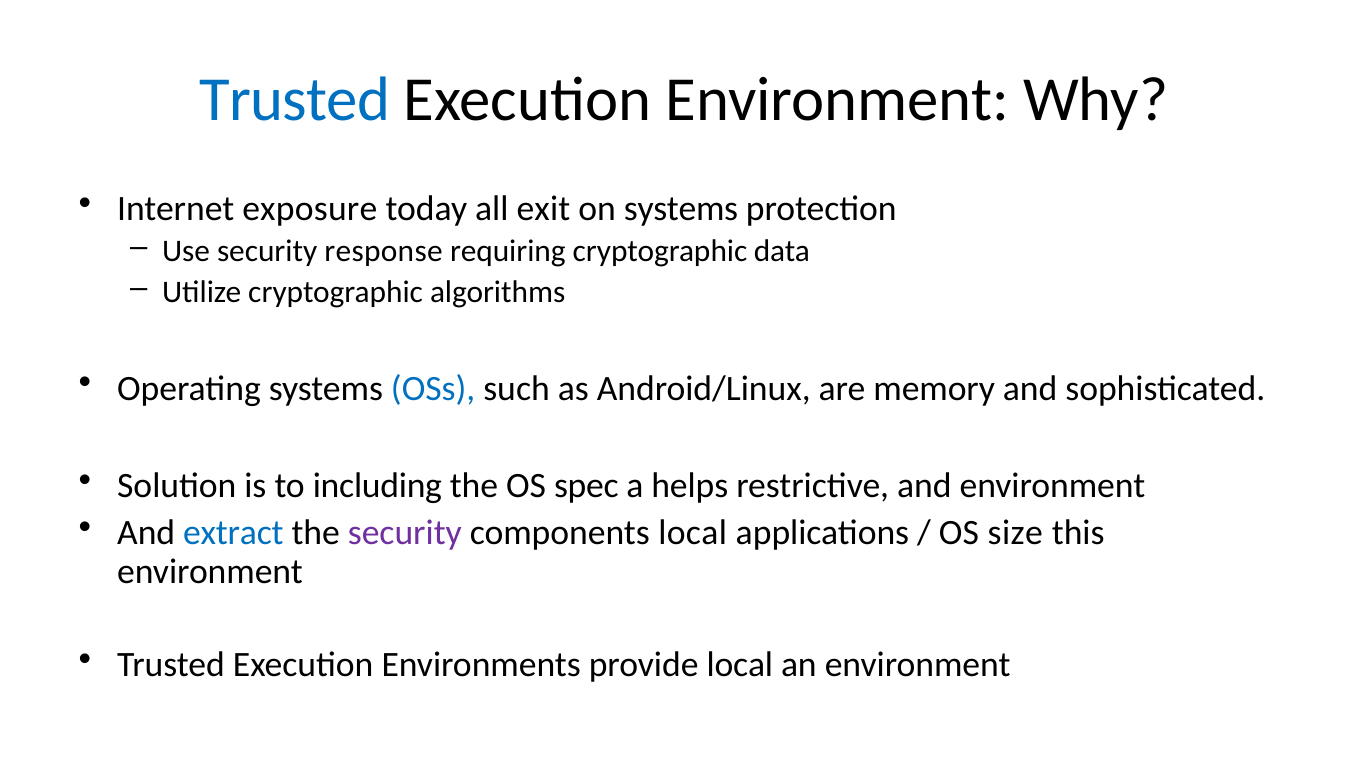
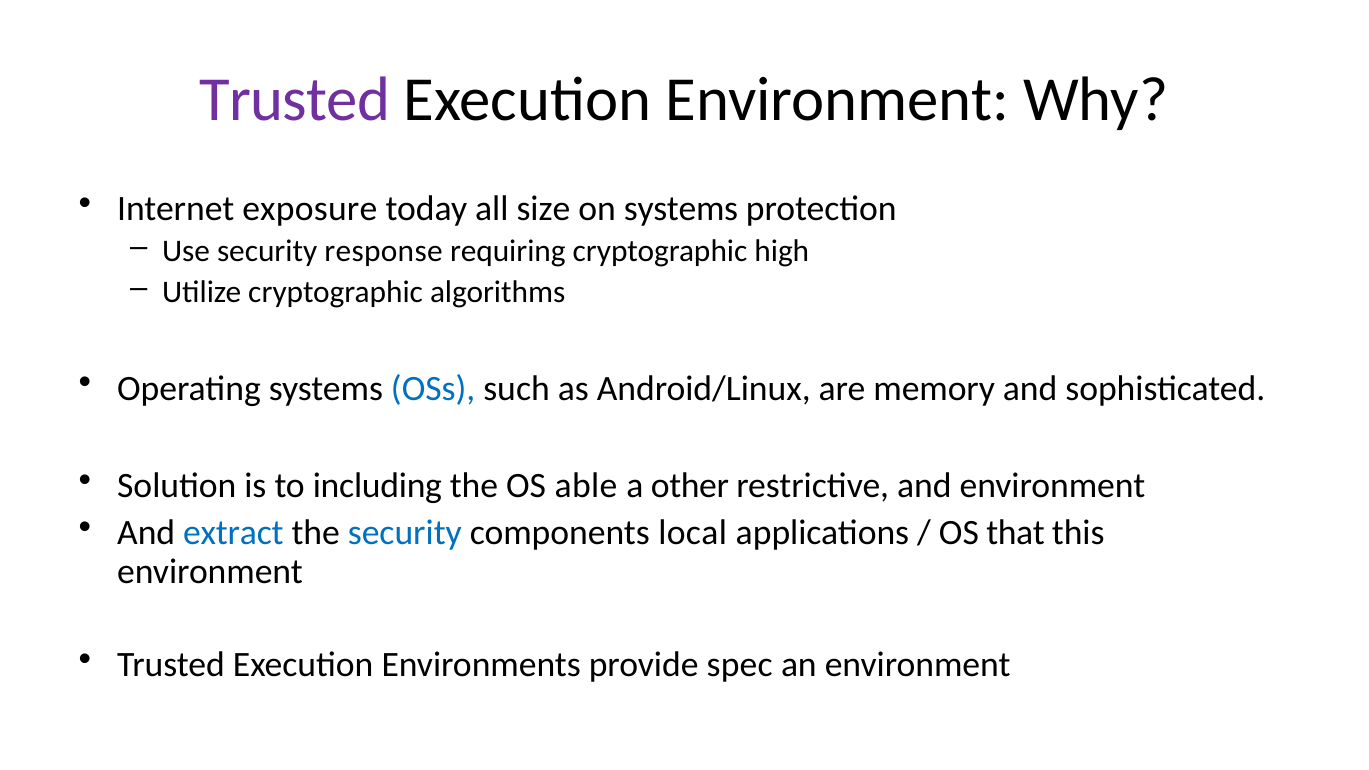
Trusted at (295, 99) colour: blue -> purple
exit: exit -> size
data: data -> high
spec: spec -> able
helps: helps -> other
security at (405, 533) colour: purple -> blue
size: size -> that
provide local: local -> spec
